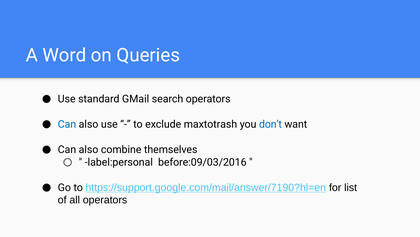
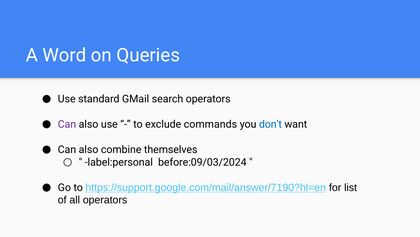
Can at (67, 124) colour: blue -> purple
maxtotrash: maxtotrash -> commands
before:09/03/2016: before:09/03/2016 -> before:09/03/2024
